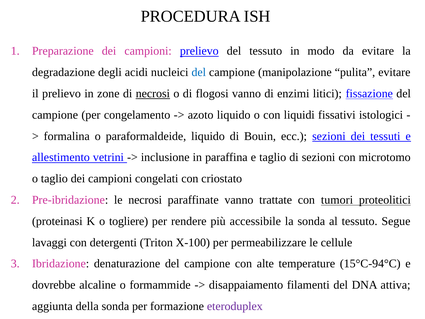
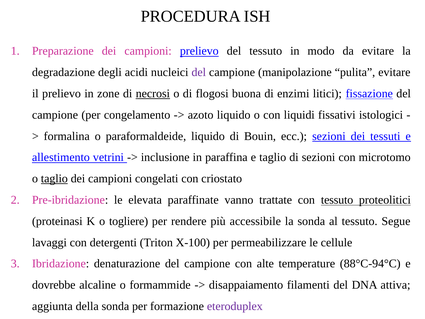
del at (199, 72) colour: blue -> purple
flogosi vanno: vanno -> buona
taglio at (54, 179) underline: none -> present
le necrosi: necrosi -> elevata
con tumori: tumori -> tessuto
15°C-94°C: 15°C-94°C -> 88°C-94°C
